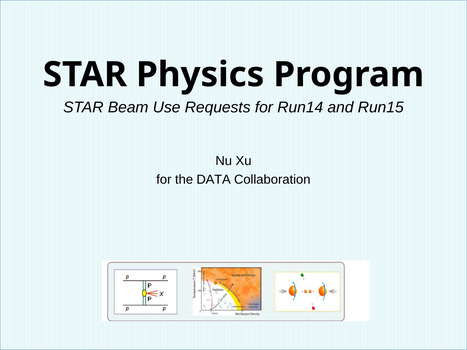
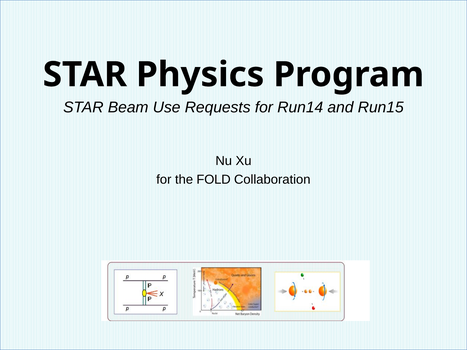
DATA: DATA -> FOLD
